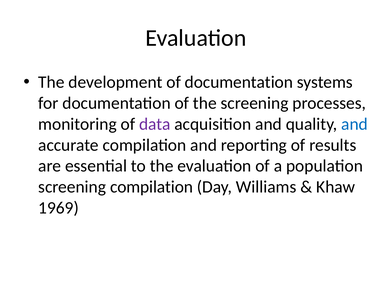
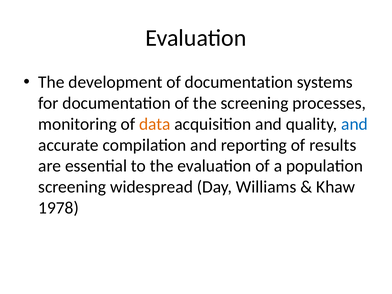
data colour: purple -> orange
screening compilation: compilation -> widespread
1969: 1969 -> 1978
